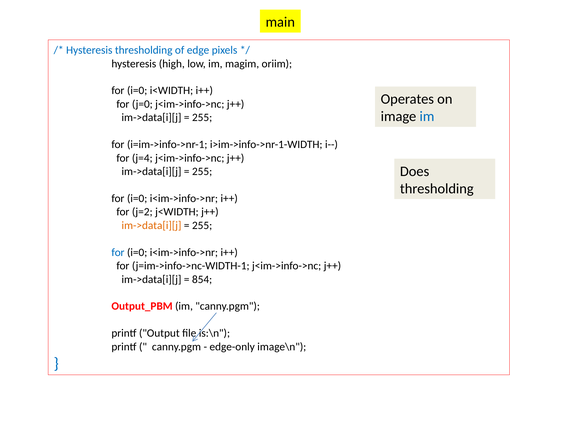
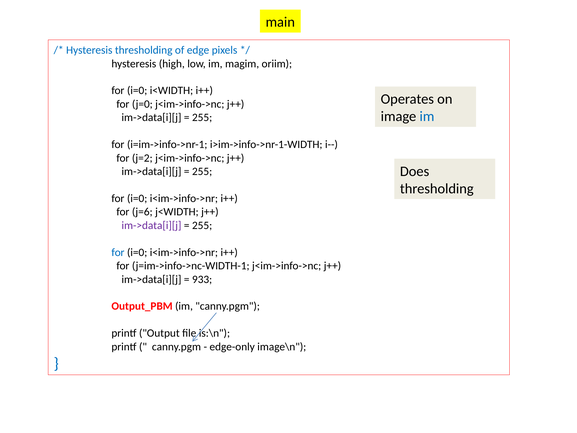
j=4: j=4 -> j=2
j=2: j=2 -> j=6
im->data[i][j at (151, 225) colour: orange -> purple
854: 854 -> 933
